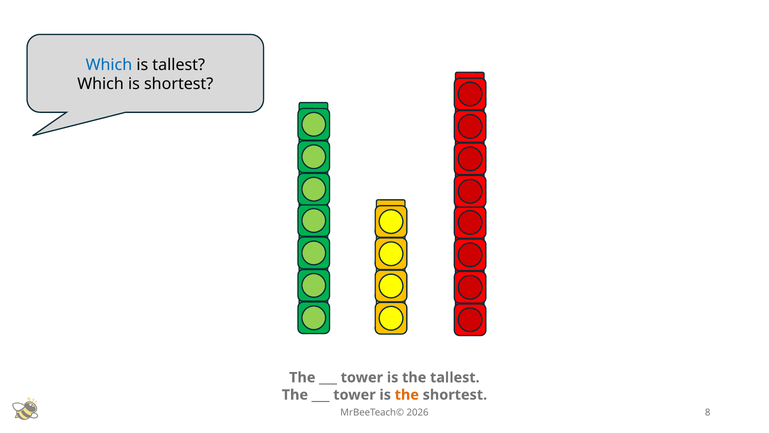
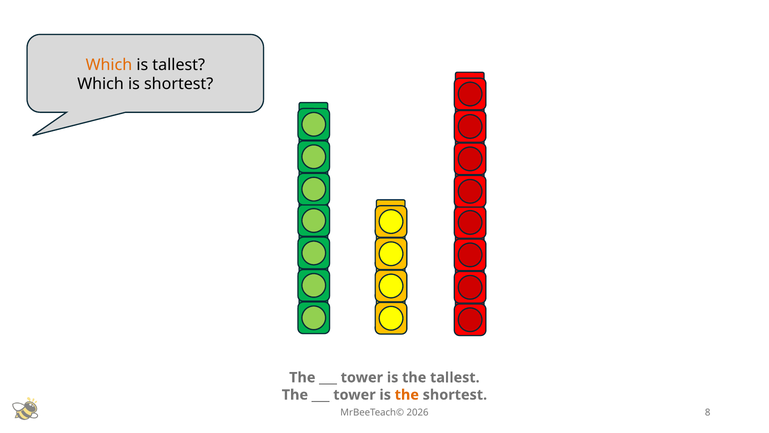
Which at (109, 65) colour: blue -> orange
